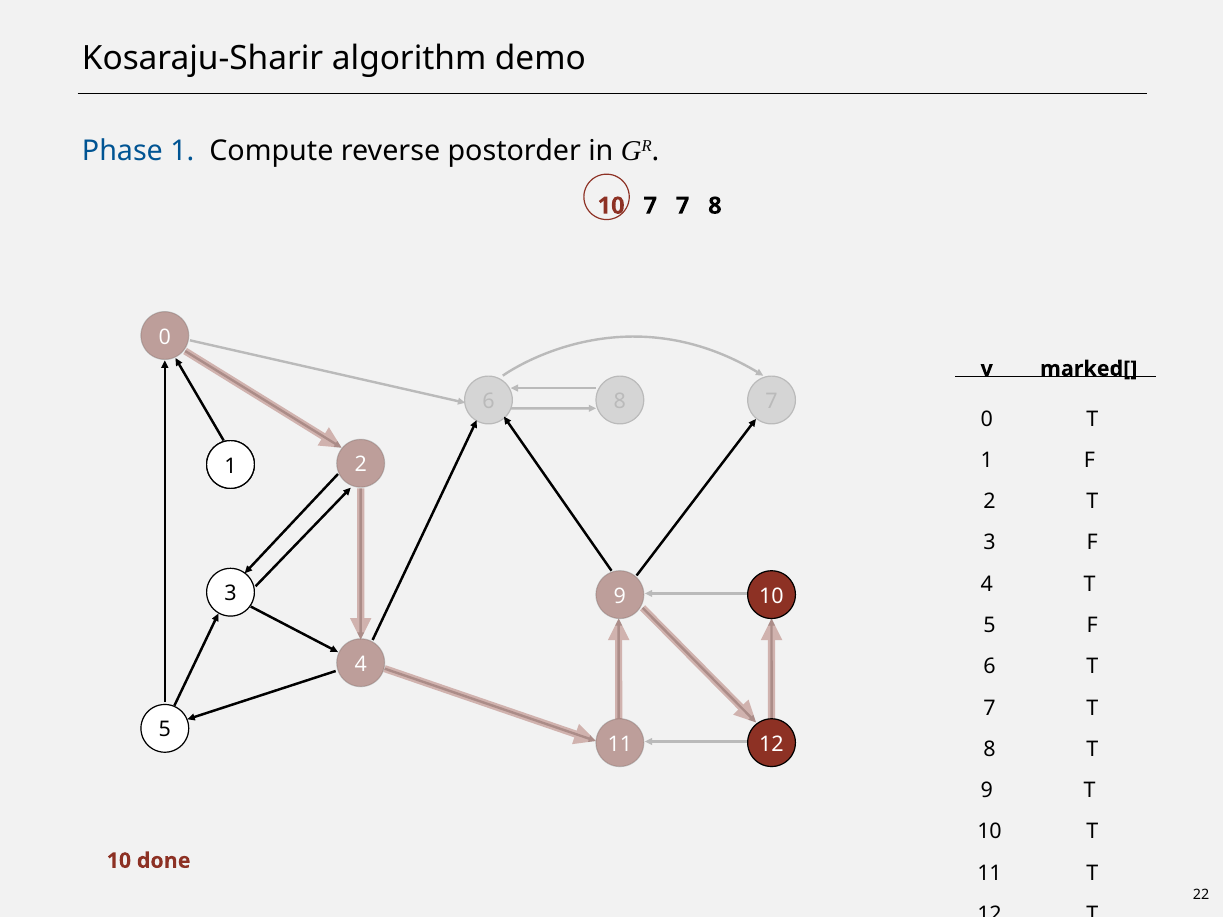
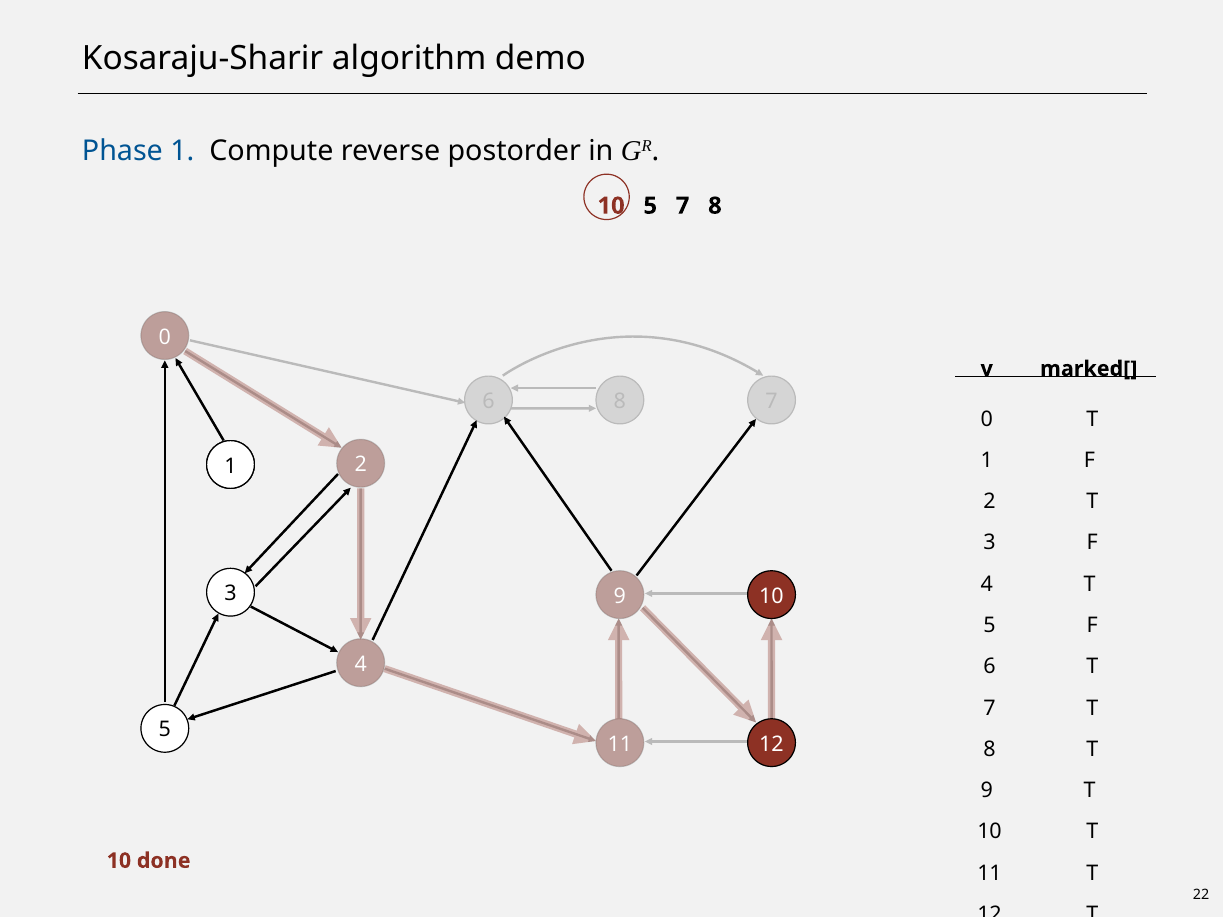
10 7: 7 -> 5
